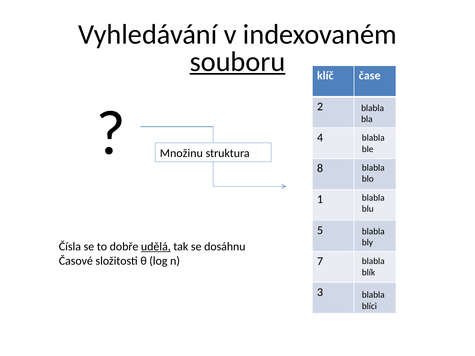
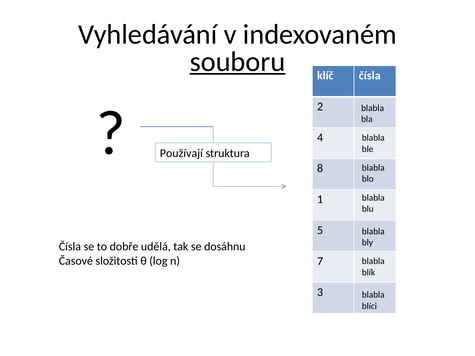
klíč čase: čase -> čísla
Množinu: Množinu -> Používají
udělá underline: present -> none
